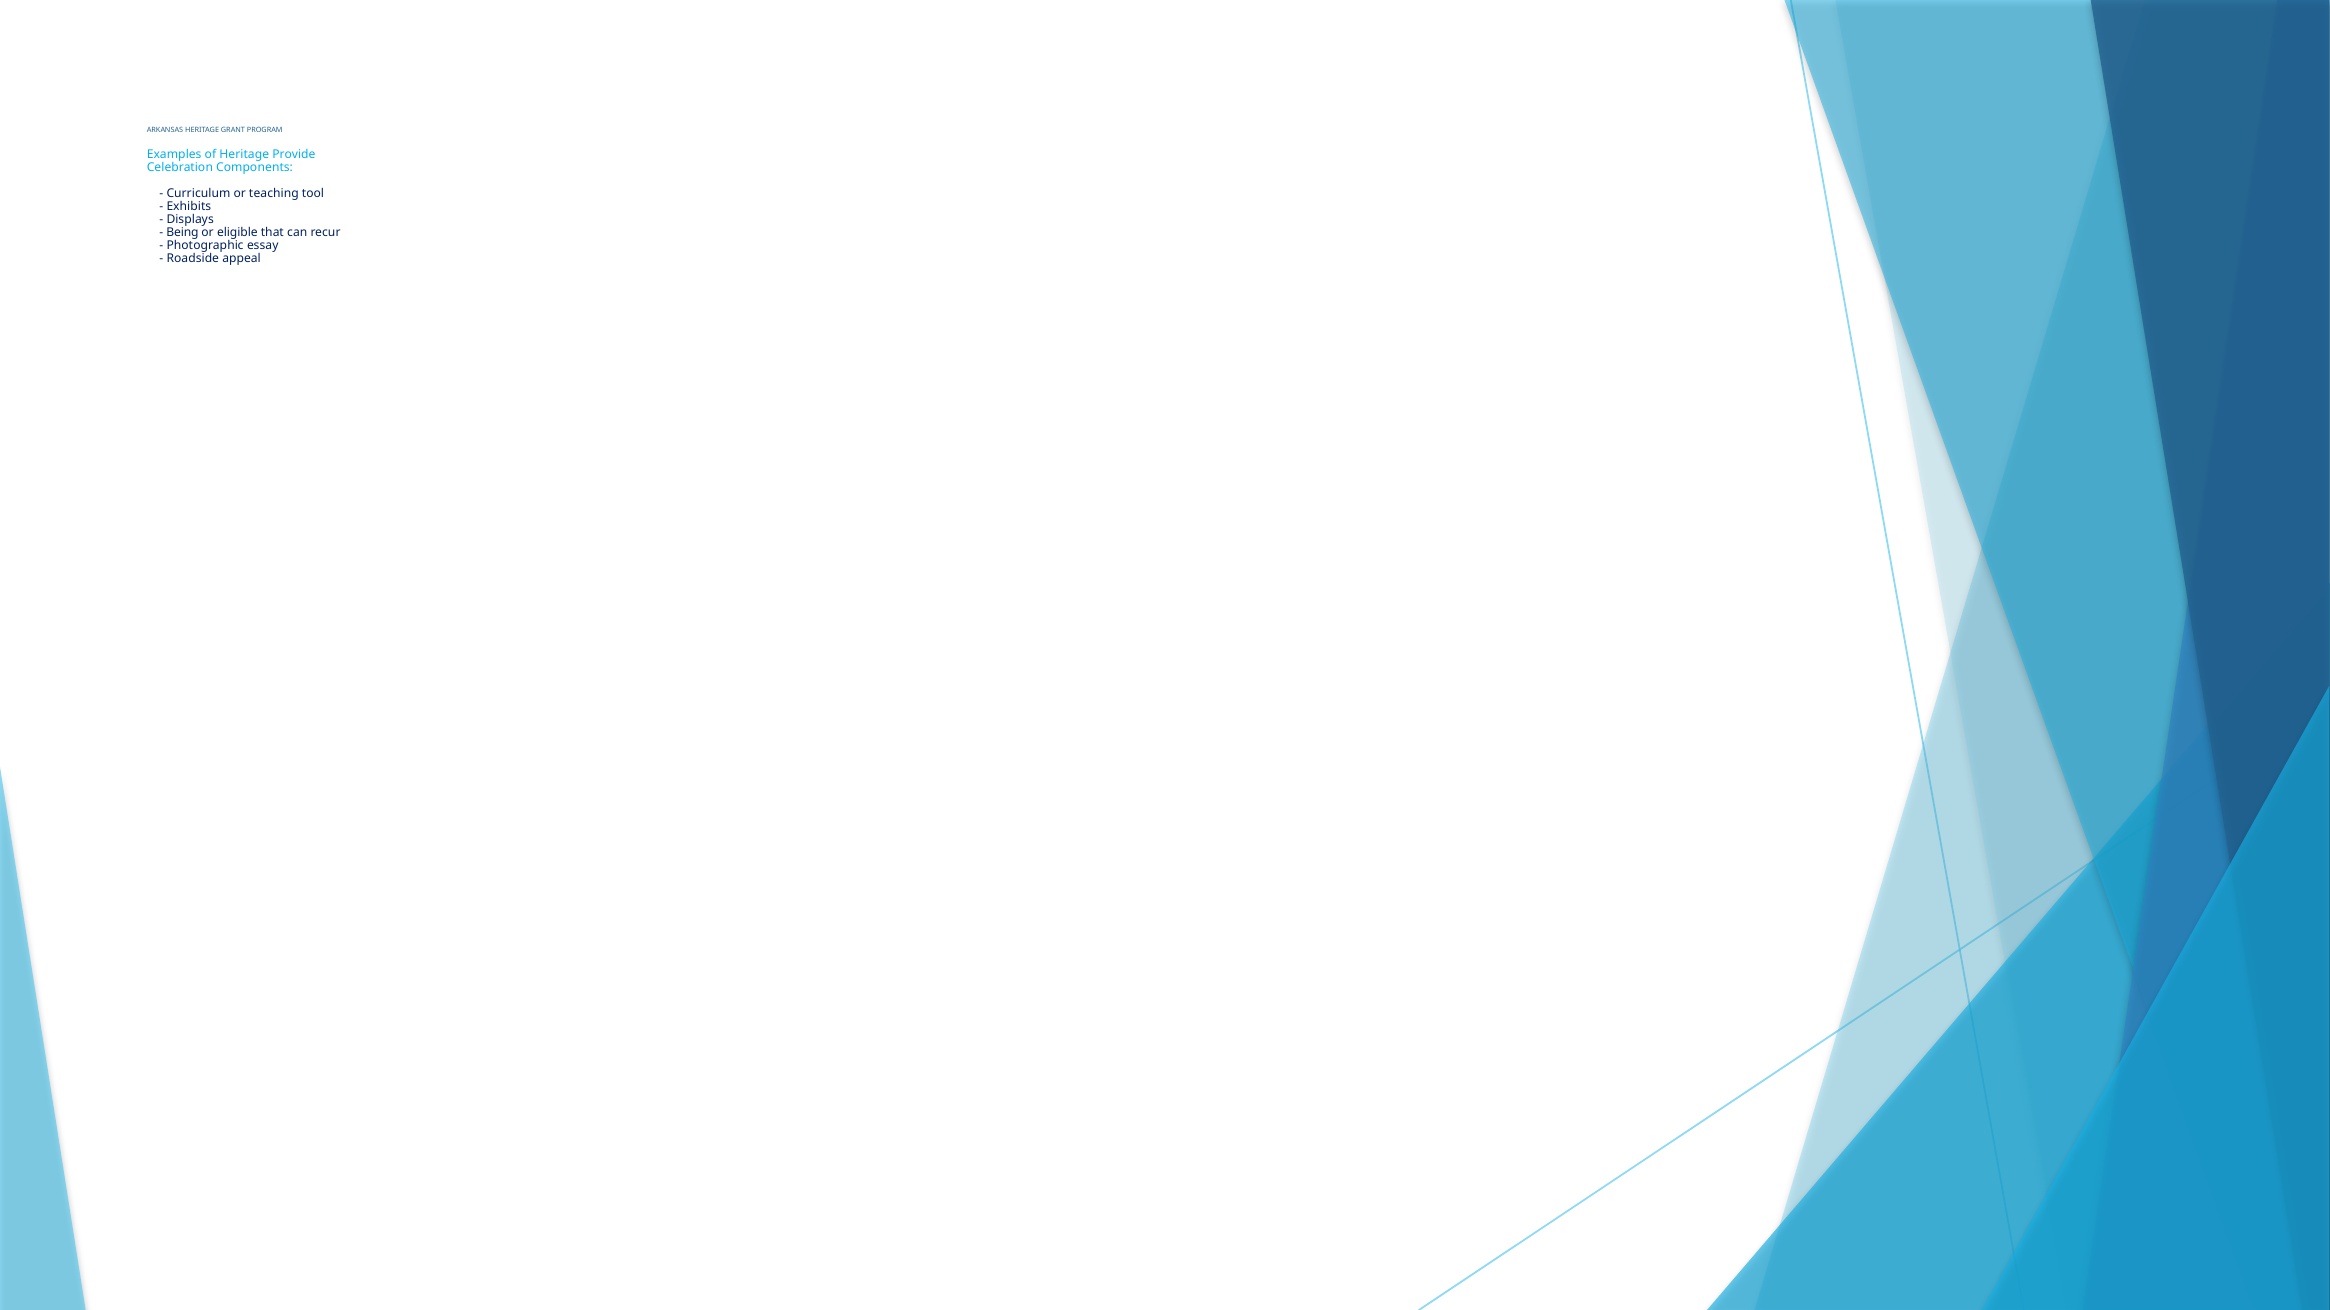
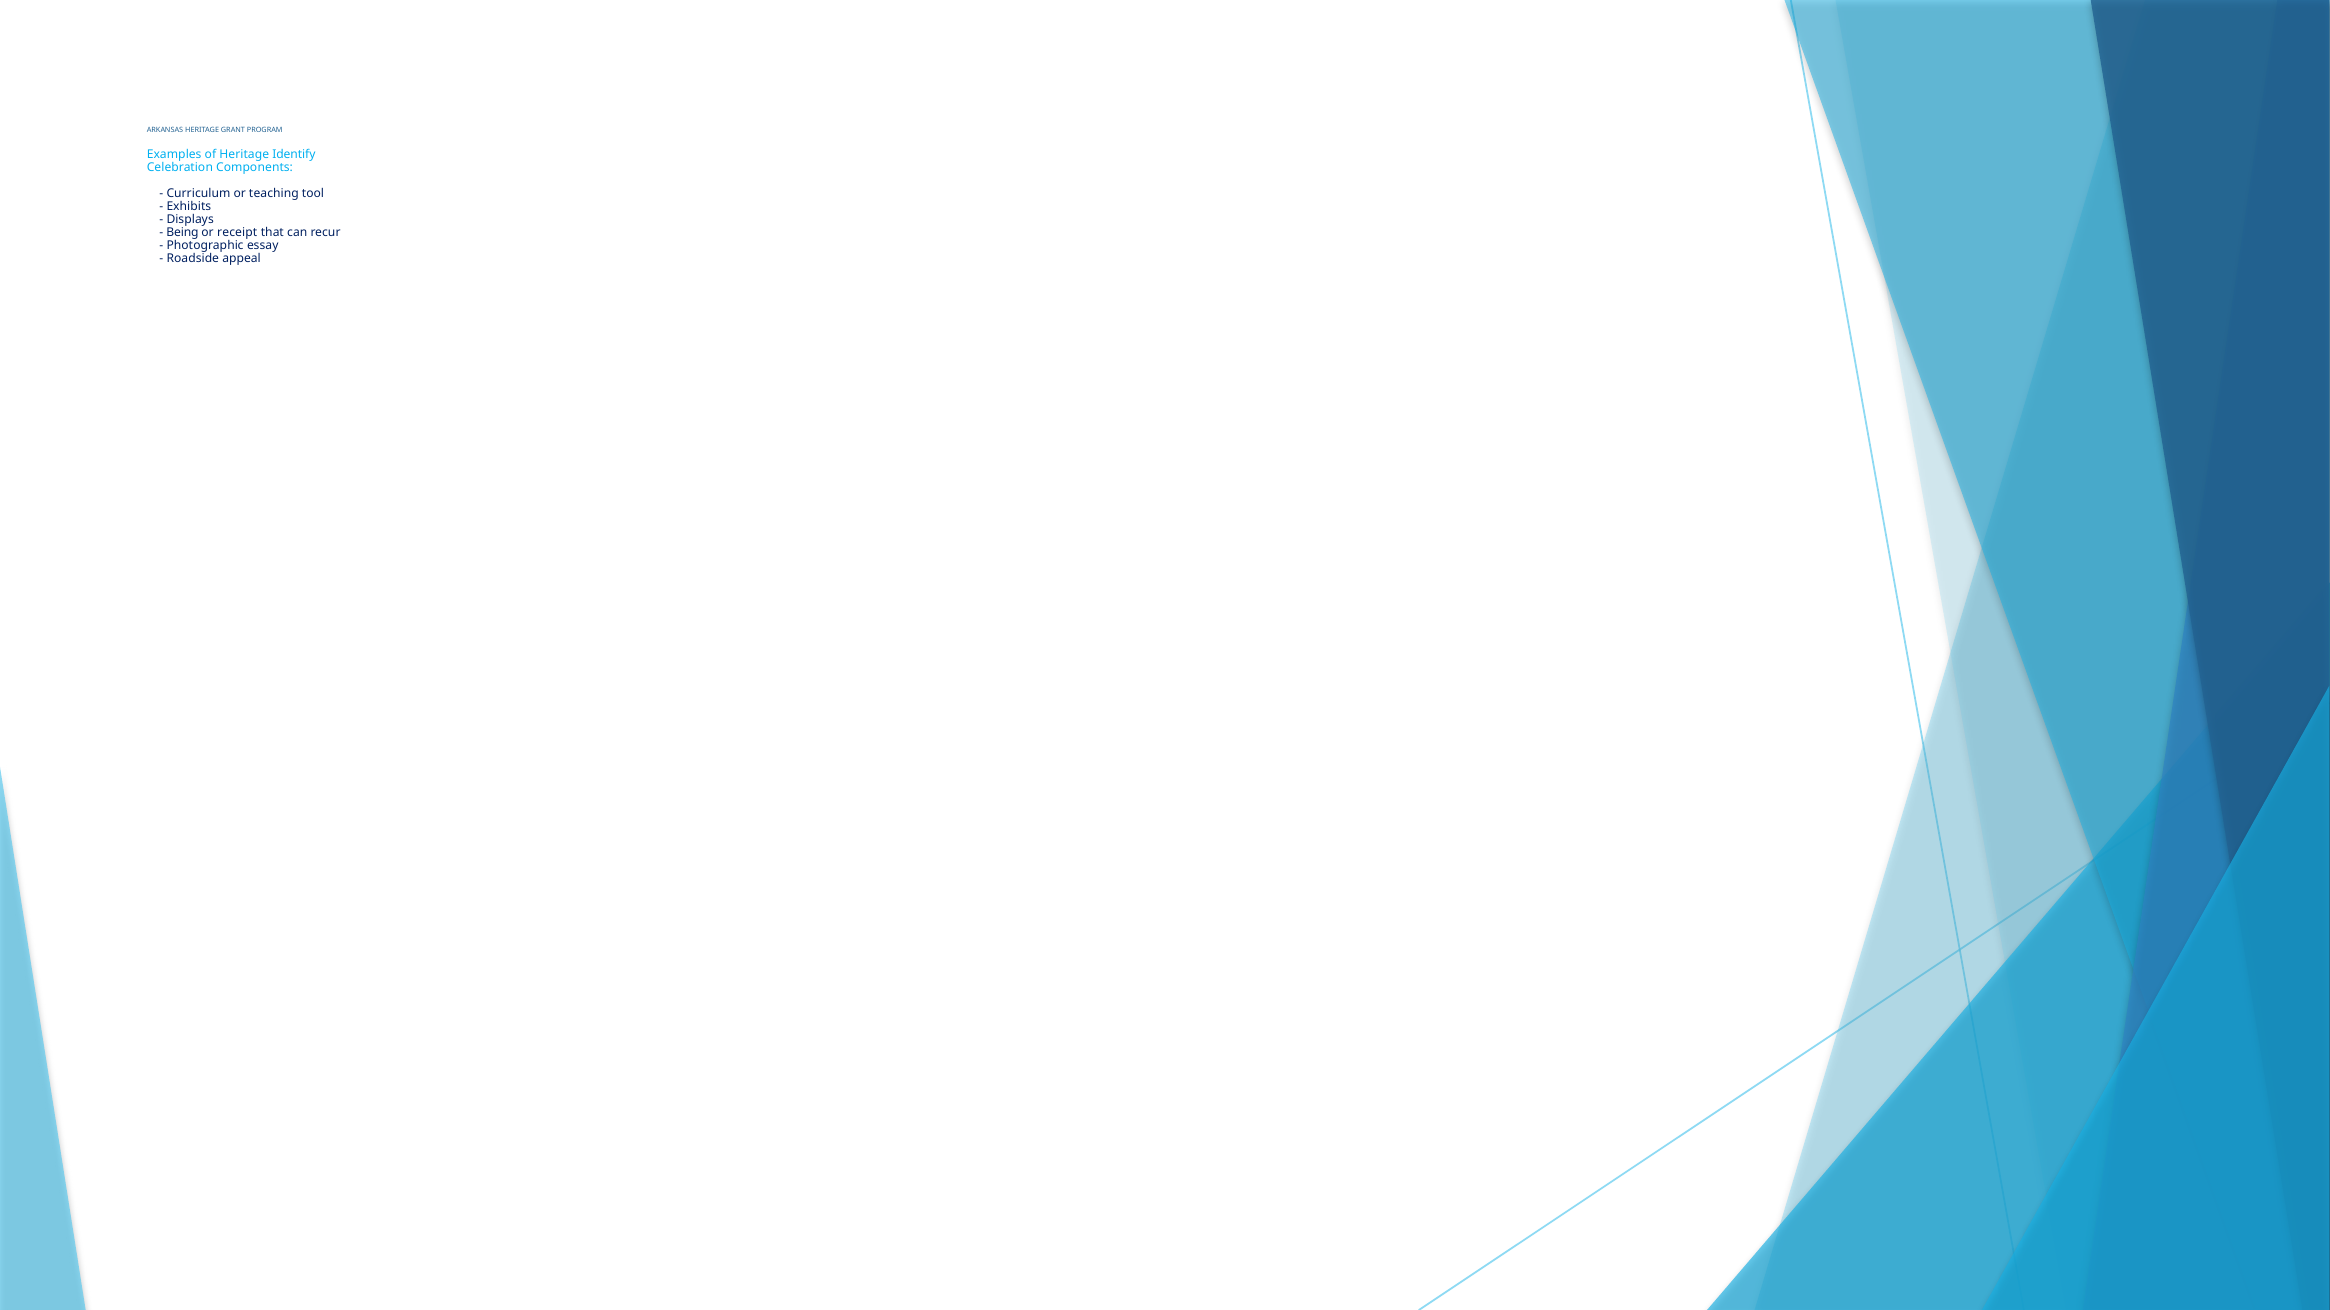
Provide: Provide -> Identify
eligible: eligible -> receipt
